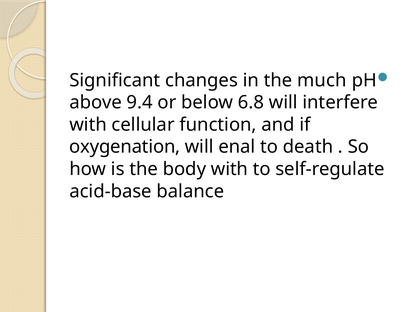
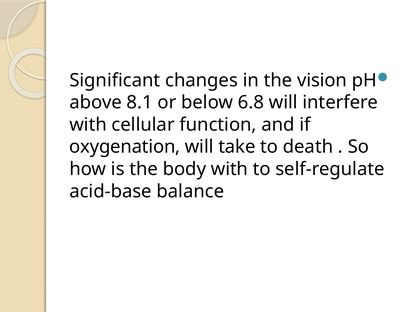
much: much -> vision
9.4: 9.4 -> 8.1
enal: enal -> take
